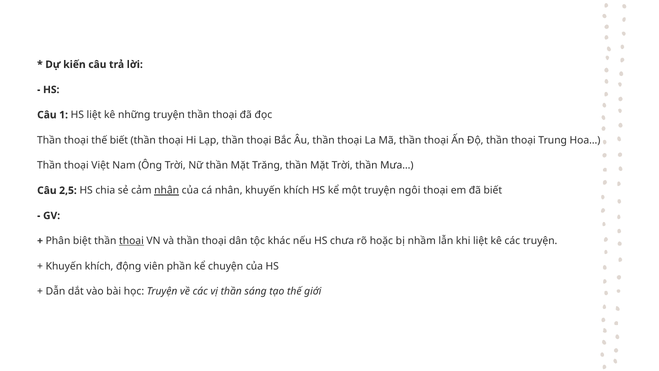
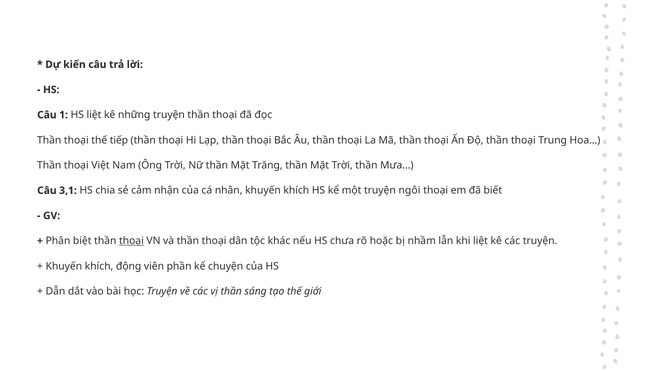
thế biết: biết -> tiếp
2,5: 2,5 -> 3,1
nhận underline: present -> none
